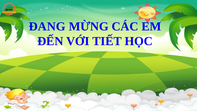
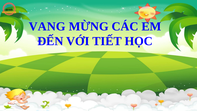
ĐANG: ĐANG -> VANG
